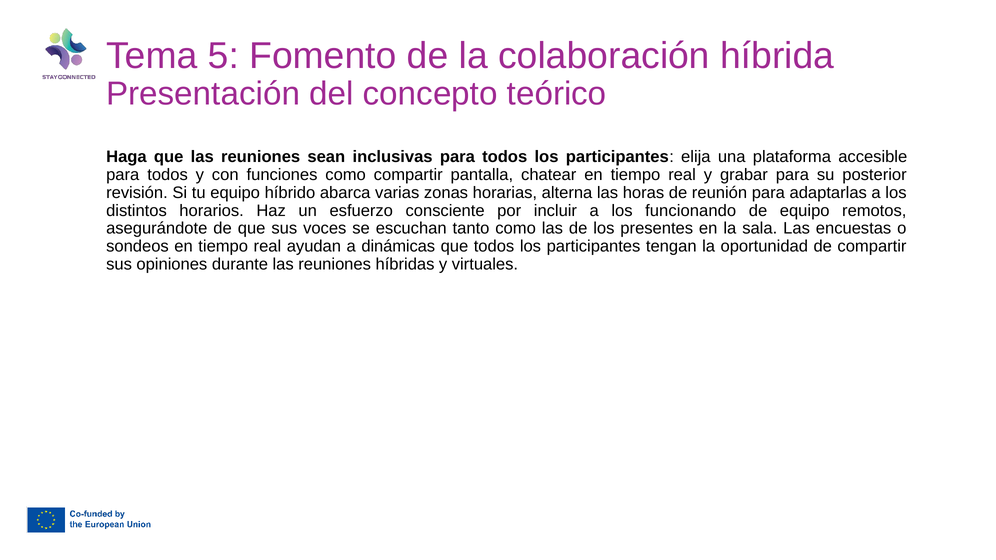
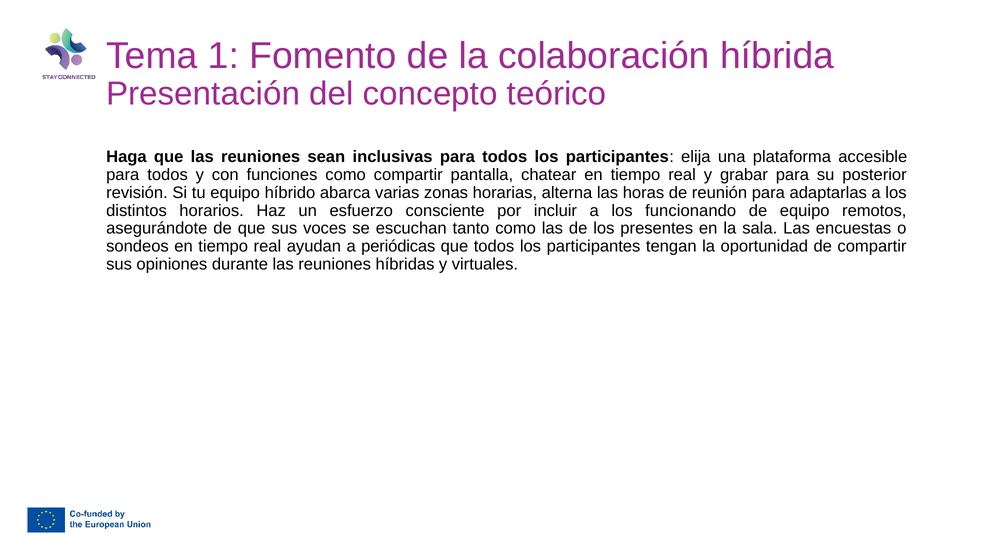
5: 5 -> 1
dinámicas: dinámicas -> periódicas
